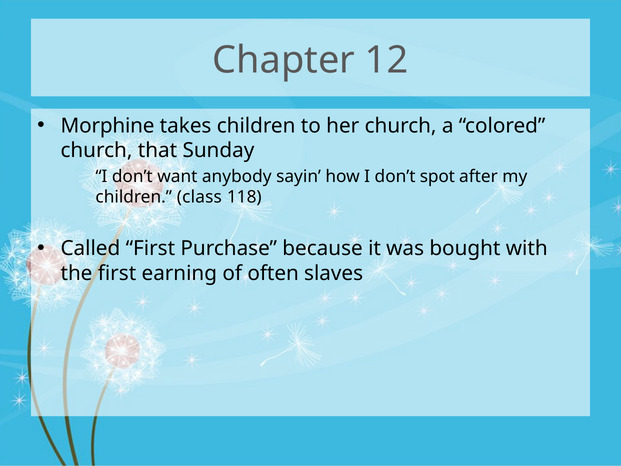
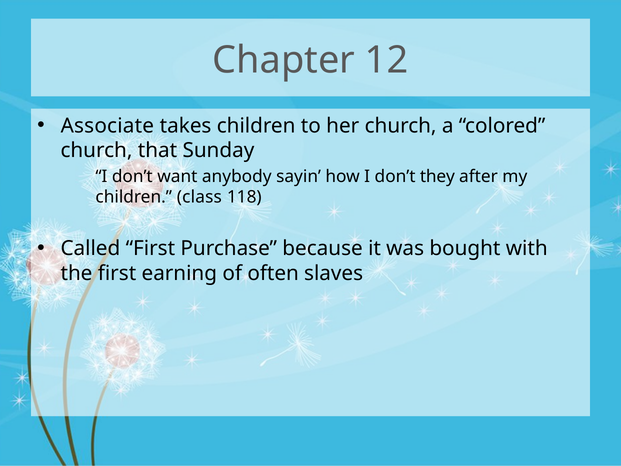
Morphine: Morphine -> Associate
spot: spot -> they
